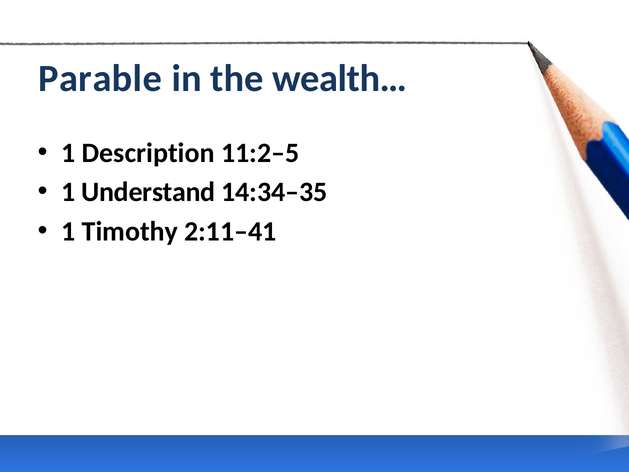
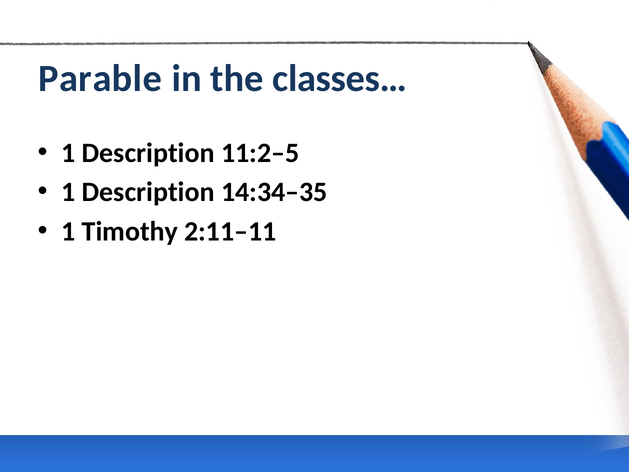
wealth…: wealth… -> classes…
Understand at (148, 192): Understand -> Description
2:11–41: 2:11–41 -> 2:11–11
